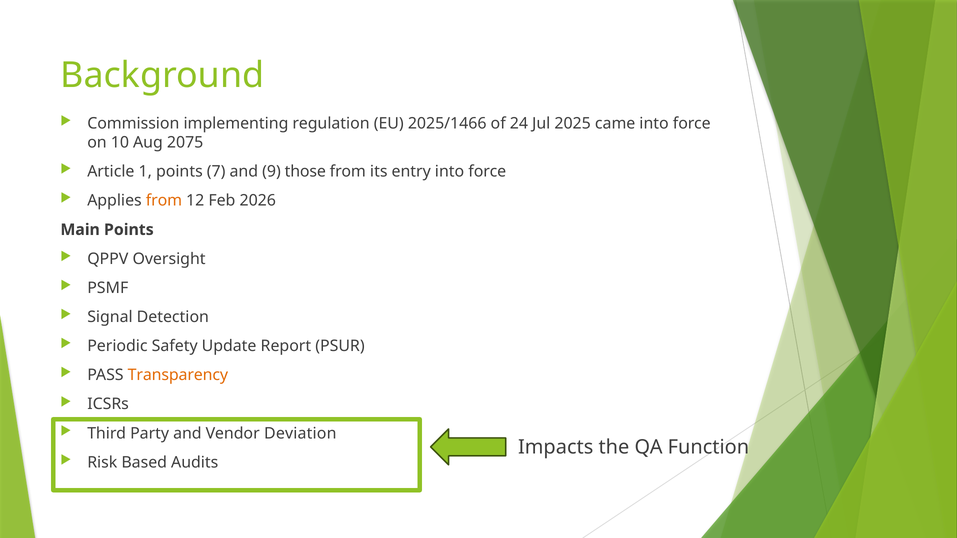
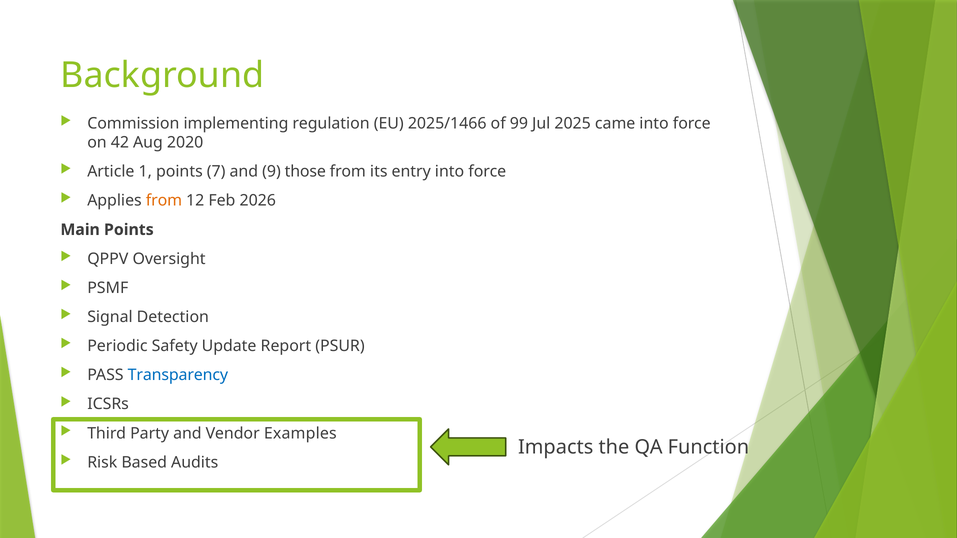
24: 24 -> 99
10: 10 -> 42
2075: 2075 -> 2020
Transparency colour: orange -> blue
Deviation: Deviation -> Examples
